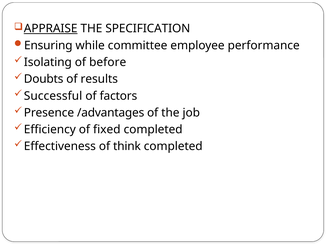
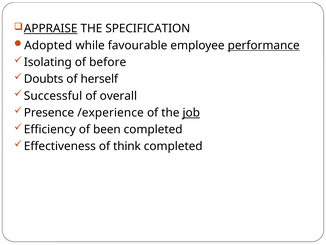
Ensuring: Ensuring -> Adopted
committee: committee -> favourable
performance underline: none -> present
results: results -> herself
factors: factors -> overall
/advantages: /advantages -> /experience
job underline: none -> present
fixed: fixed -> been
